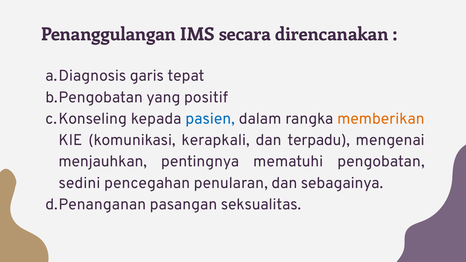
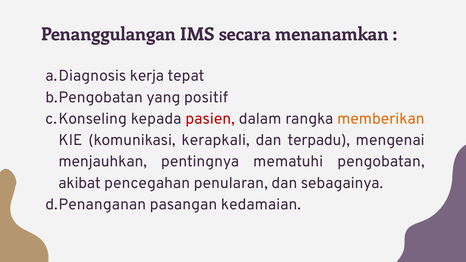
direncanakan: direncanakan -> menanamkan
garis: garis -> kerja
pasien colour: blue -> red
sedini: sedini -> akibat
seksualitas: seksualitas -> kedamaian
